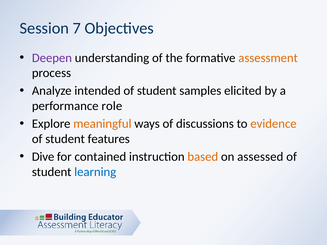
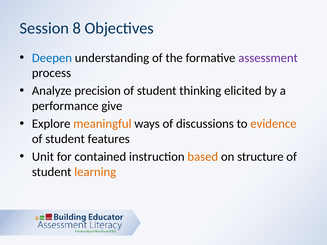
7: 7 -> 8
Deepen colour: purple -> blue
assessment colour: orange -> purple
intended: intended -> precision
samples: samples -> thinking
role: role -> give
Dive: Dive -> Unit
assessed: assessed -> structure
learning colour: blue -> orange
